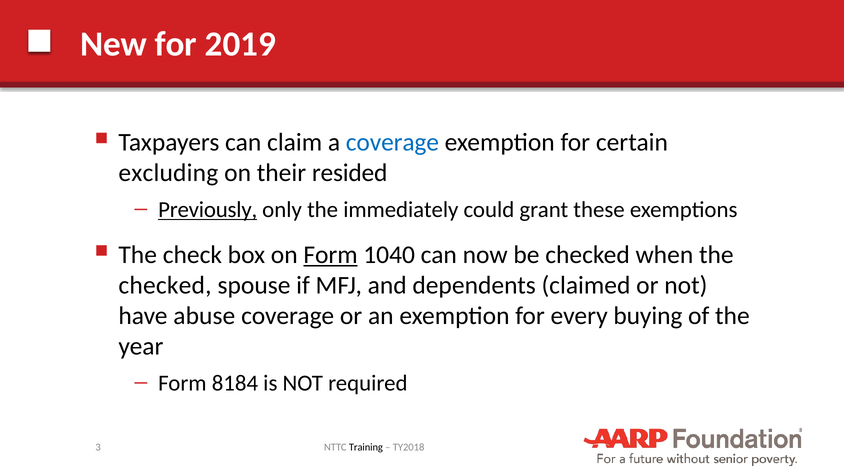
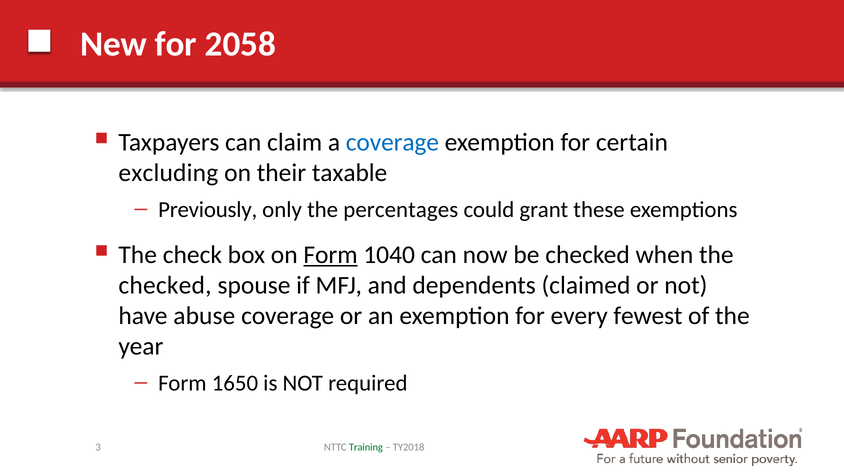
2019: 2019 -> 2058
resided: resided -> taxable
Previously underline: present -> none
immediately: immediately -> percentages
buying: buying -> fewest
8184: 8184 -> 1650
Training colour: black -> green
